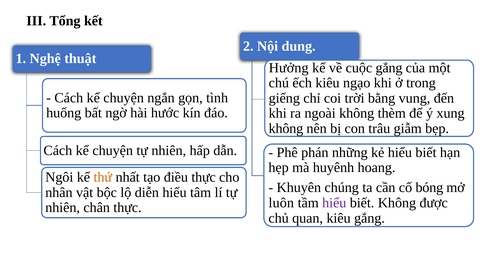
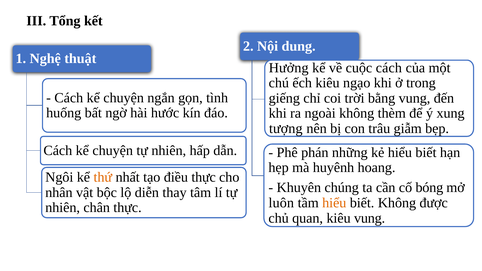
cuộc gắng: gắng -> cách
không at (286, 129): không -> tượng
diễn hiểu: hiểu -> thay
hiểu at (334, 203) colour: purple -> orange
kiêu gắng: gắng -> vung
